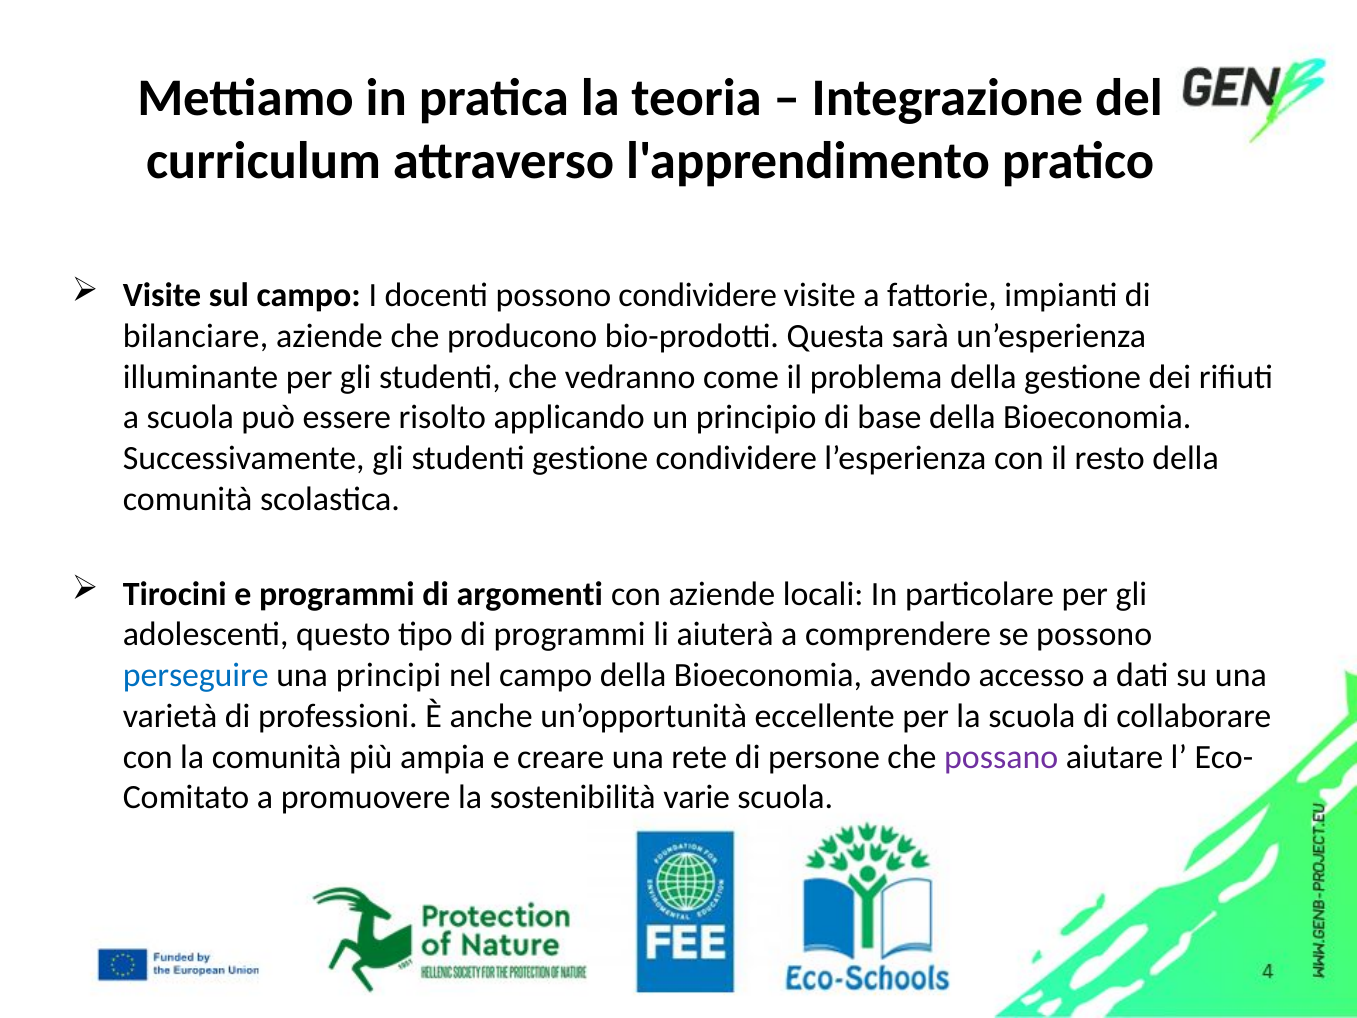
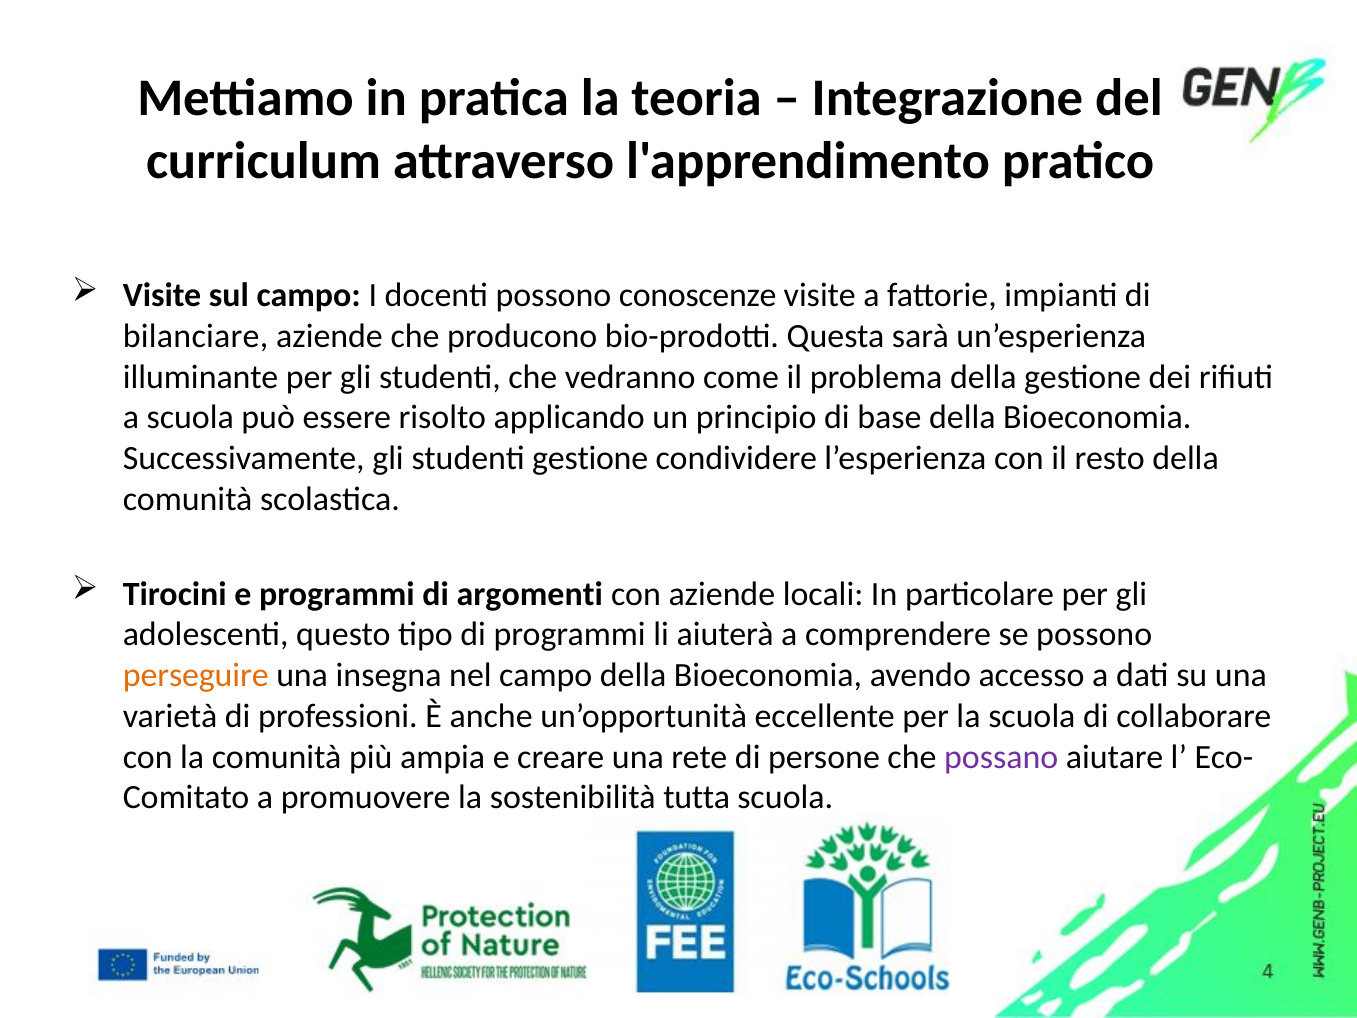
possono condividere: condividere -> conoscenze
perseguire colour: blue -> orange
principi: principi -> insegna
varie: varie -> tutta
